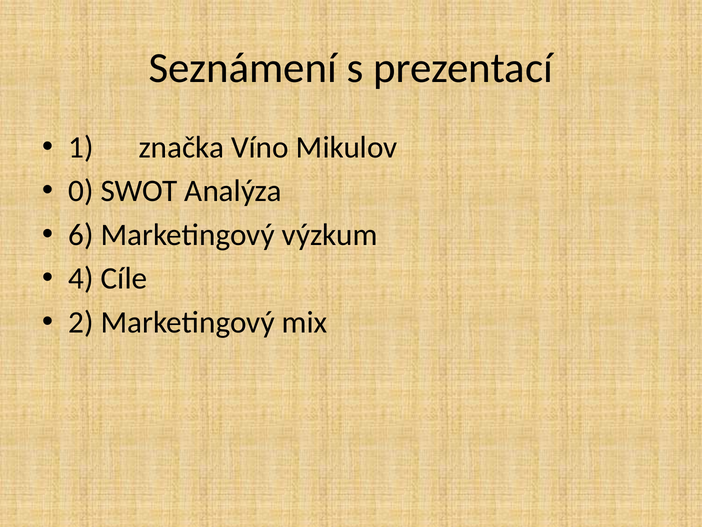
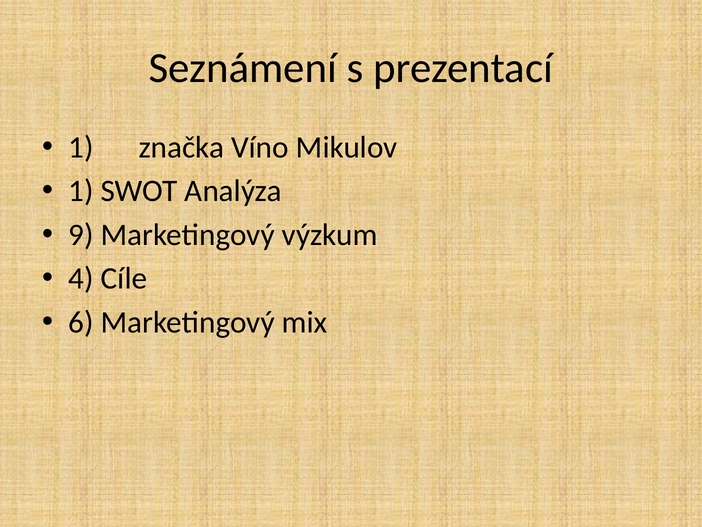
0 at (81, 191): 0 -> 1
6: 6 -> 9
2: 2 -> 6
